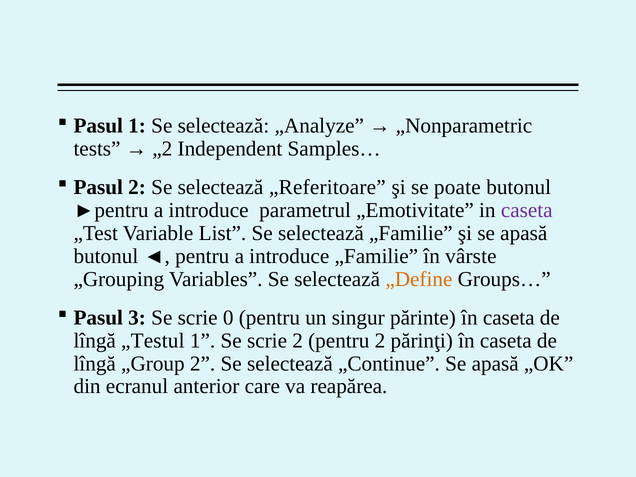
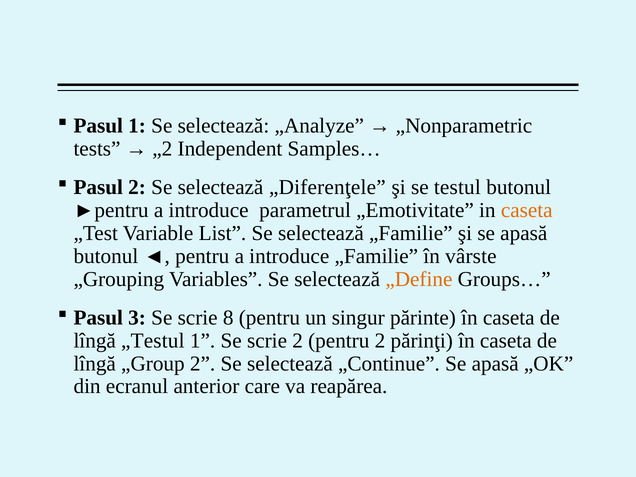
„Referitoare: „Referitoare -> „Diferenţele
poate: poate -> testul
caseta at (527, 210) colour: purple -> orange
0: 0 -> 8
